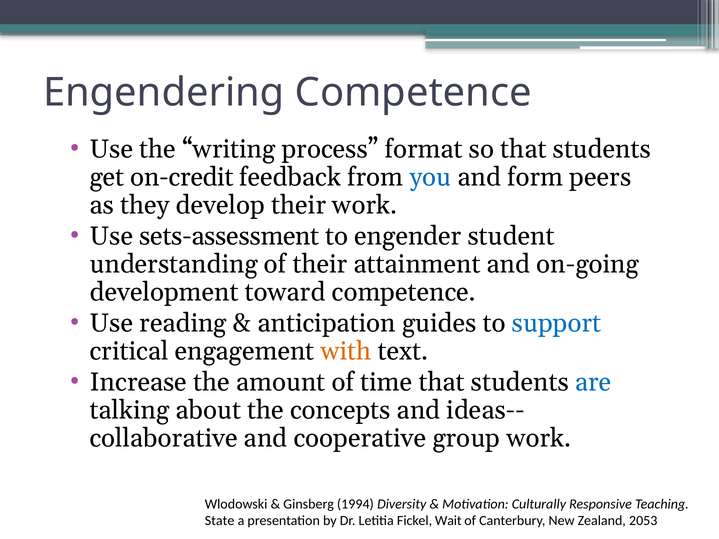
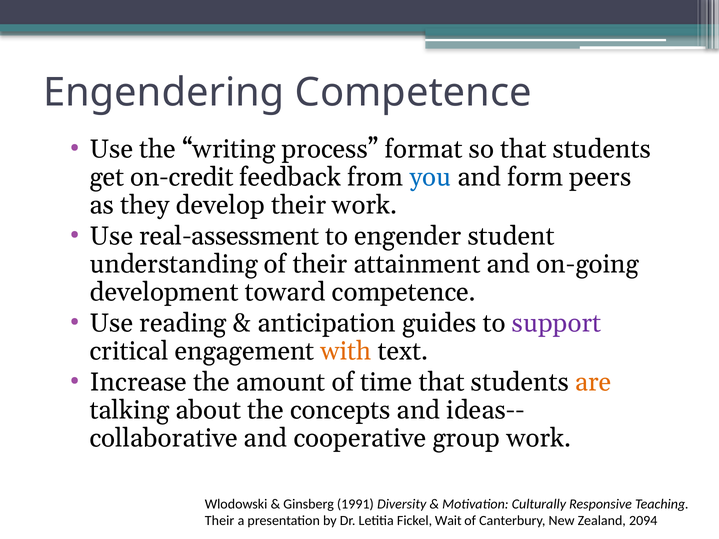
sets-assessment: sets-assessment -> real-assessment
support colour: blue -> purple
are colour: blue -> orange
1994: 1994 -> 1991
State at (220, 521): State -> Their
2053: 2053 -> 2094
